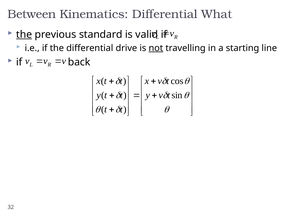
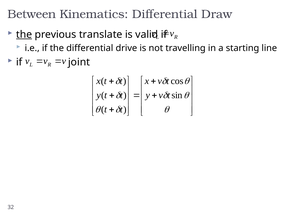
What: What -> Draw
standard: standard -> translate
not underline: present -> none
back: back -> joint
